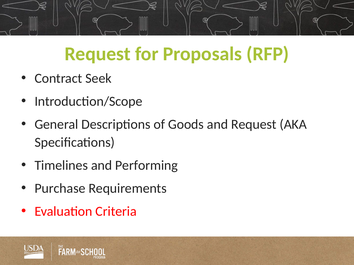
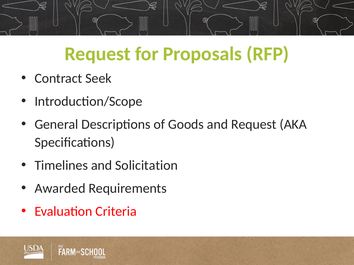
Performing: Performing -> Solicitation
Purchase: Purchase -> Awarded
